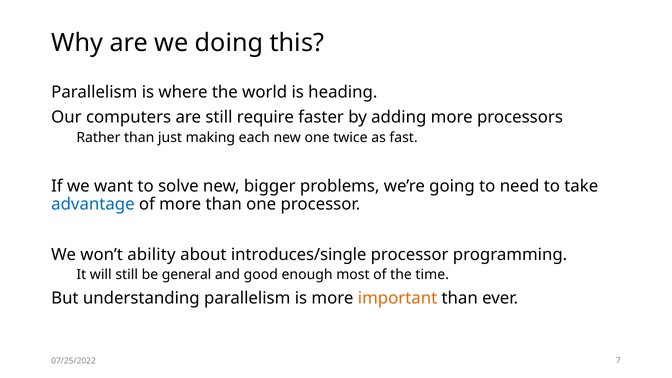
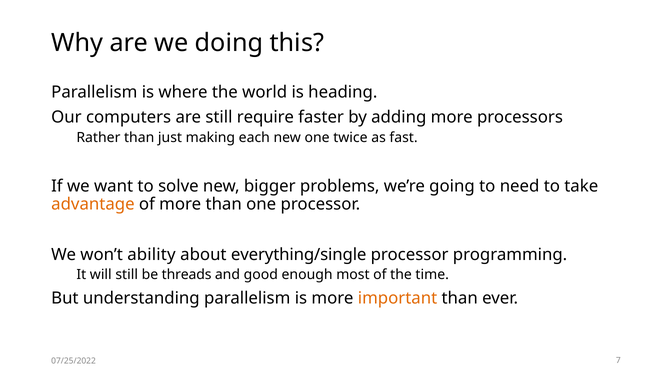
advantage colour: blue -> orange
introduces/single: introduces/single -> everything/single
general: general -> threads
